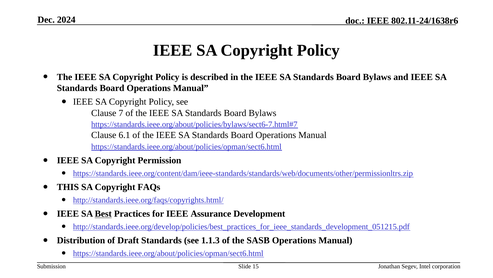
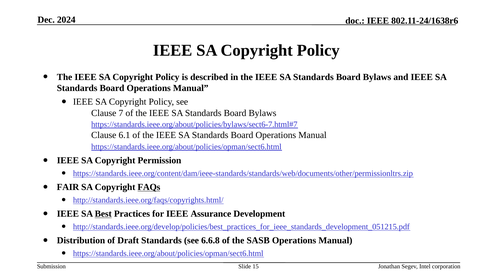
THIS: THIS -> FAIR
FAQs underline: none -> present
1.1.3: 1.1.3 -> 6.6.8
